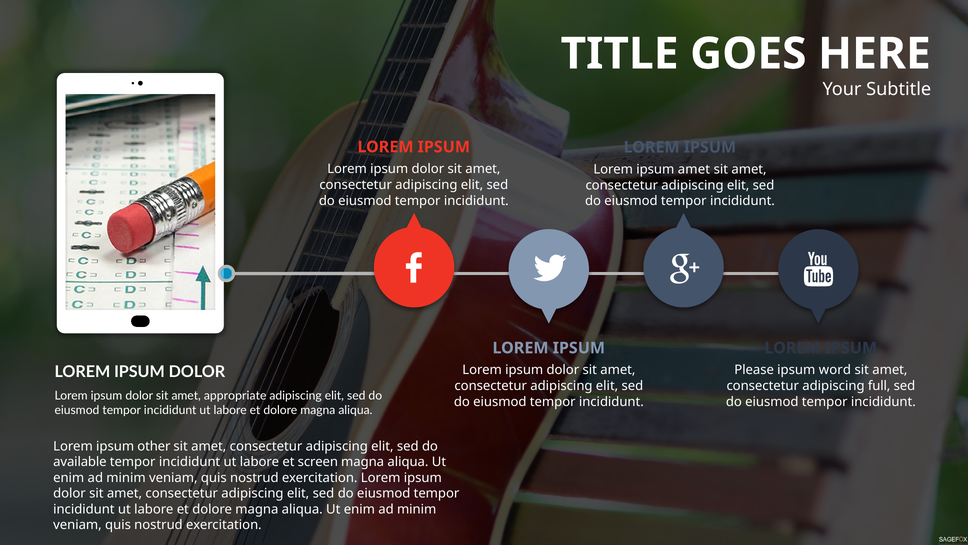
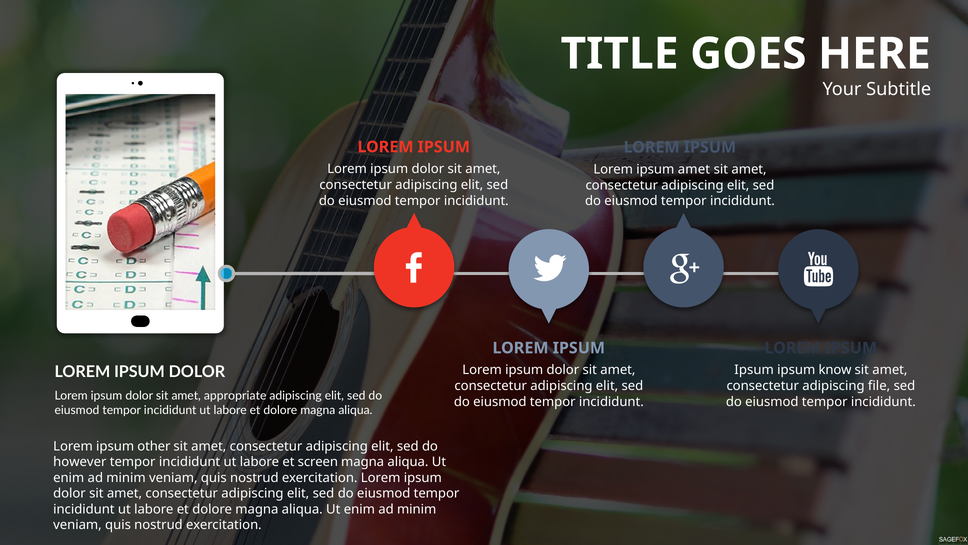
Please at (754, 370): Please -> Ipsum
word: word -> know
full: full -> file
available: available -> however
